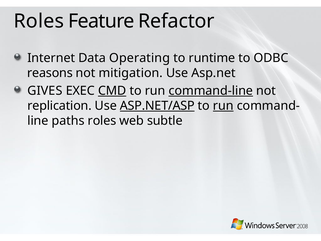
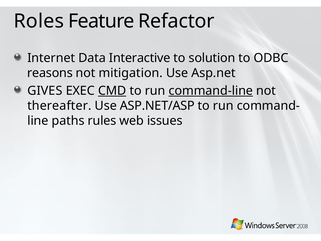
Operating: Operating -> Interactive
runtime: runtime -> solution
replication: replication -> thereafter
ASP.NET/ASP underline: present -> none
run at (223, 106) underline: present -> none
paths roles: roles -> rules
subtle: subtle -> issues
